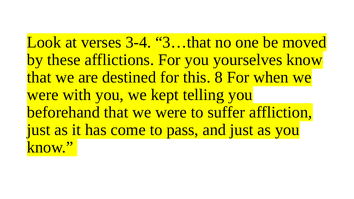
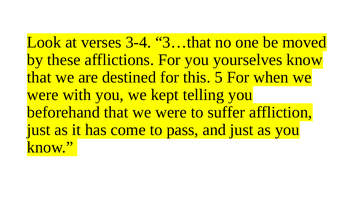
8: 8 -> 5
